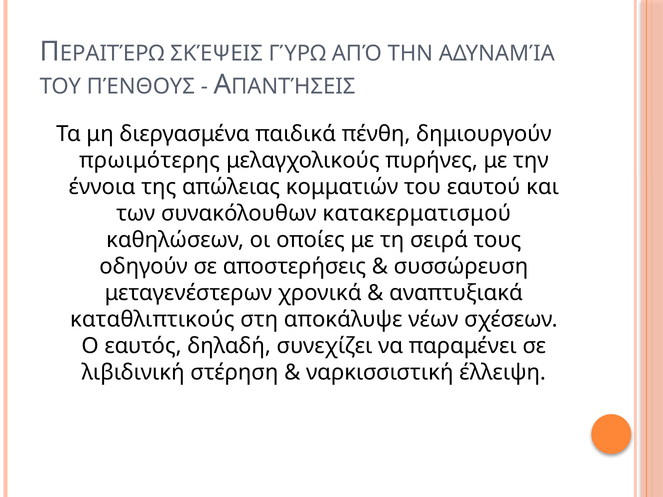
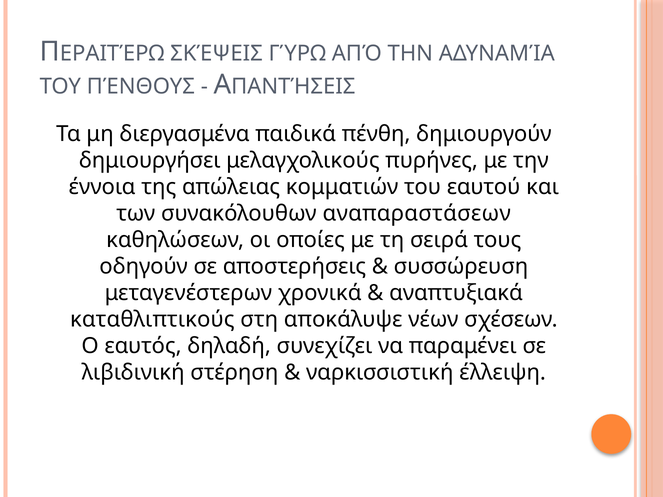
πρωιμότερης: πρωιμότερης -> δημιουργήσει
κατακερματισμού: κατακερματισμού -> αναπαραστάσεων
